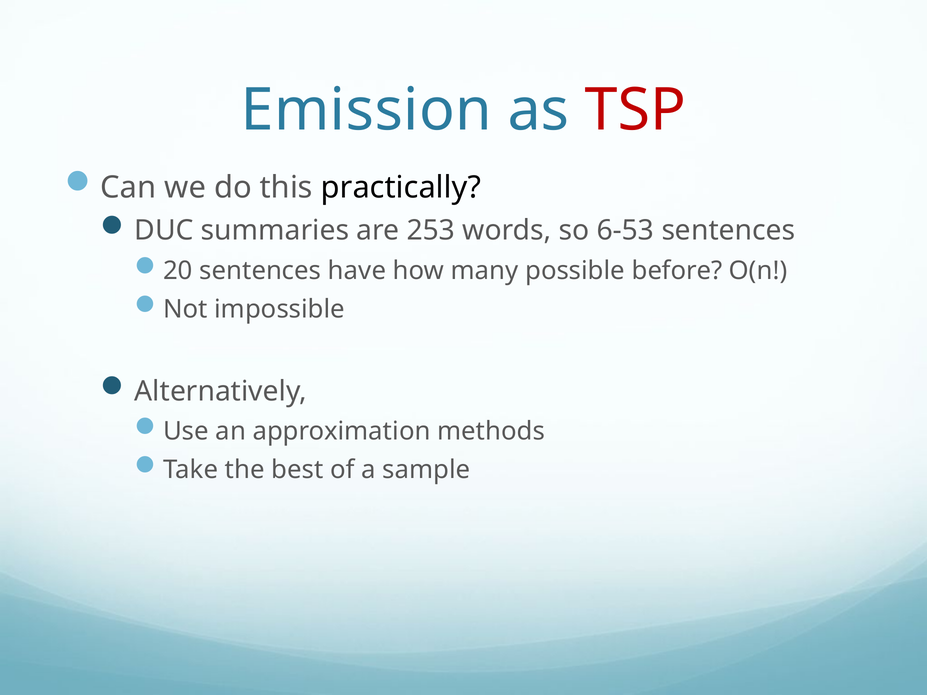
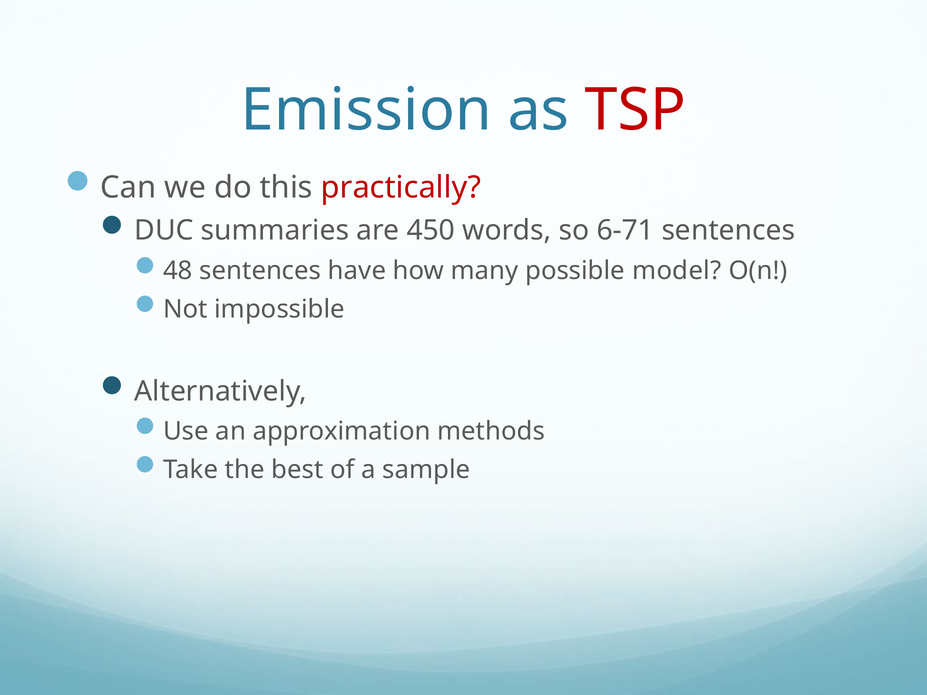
practically colour: black -> red
253: 253 -> 450
6-53: 6-53 -> 6-71
20: 20 -> 48
before: before -> model
